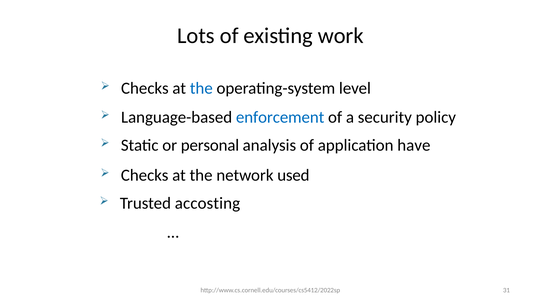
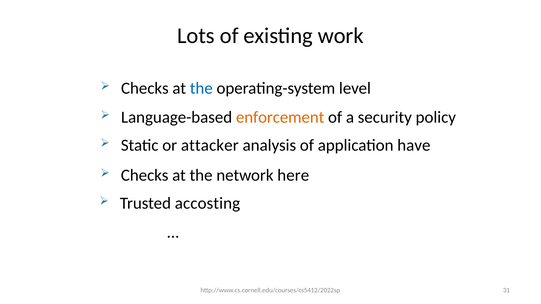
enforcement colour: blue -> orange
personal: personal -> attacker
used: used -> here
